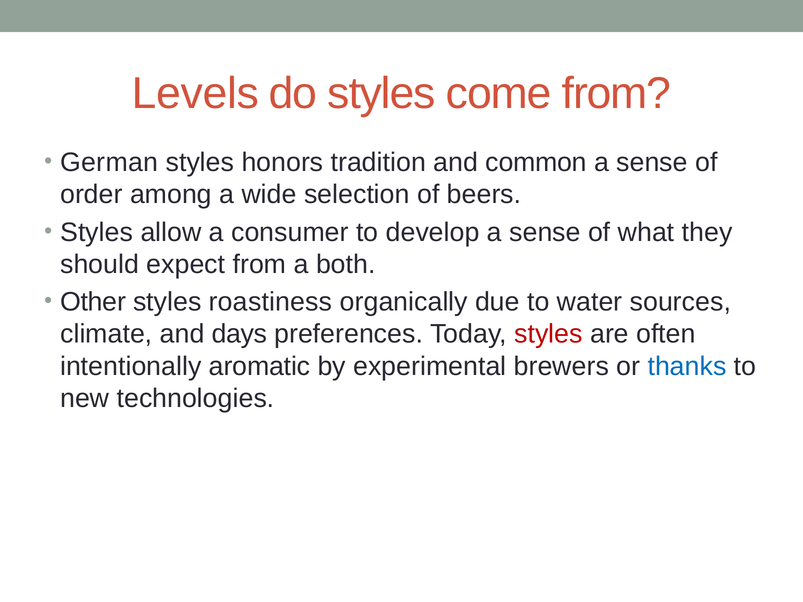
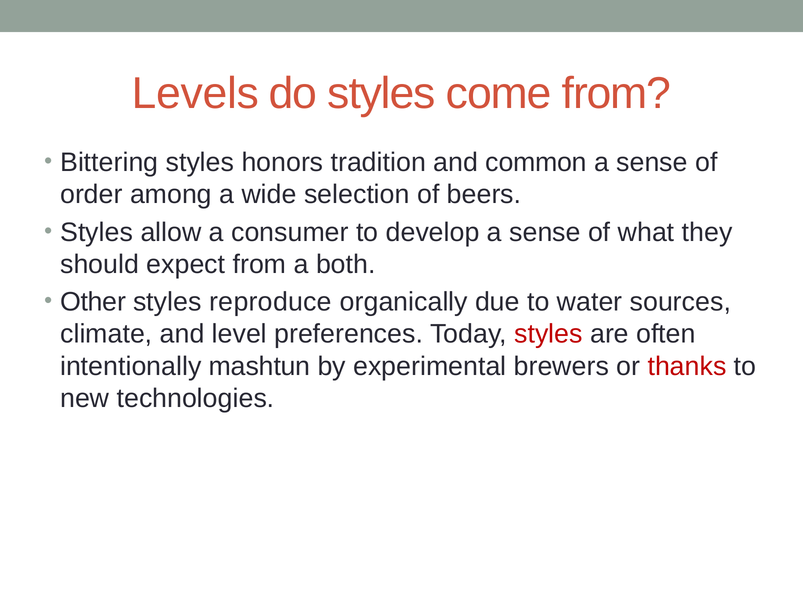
German: German -> Bittering
roastiness: roastiness -> reproduce
days: days -> level
aromatic: aromatic -> mashtun
thanks colour: blue -> red
